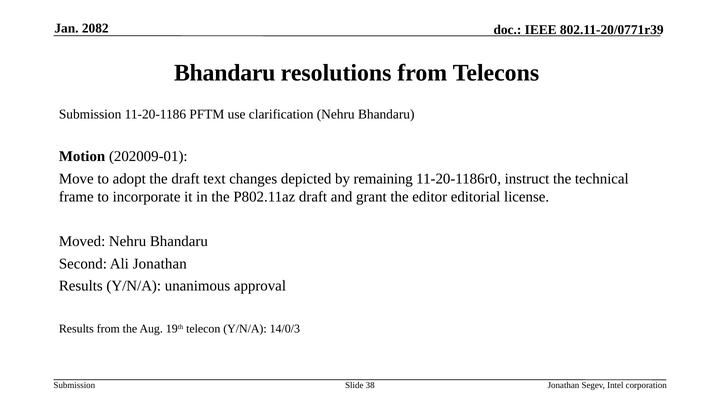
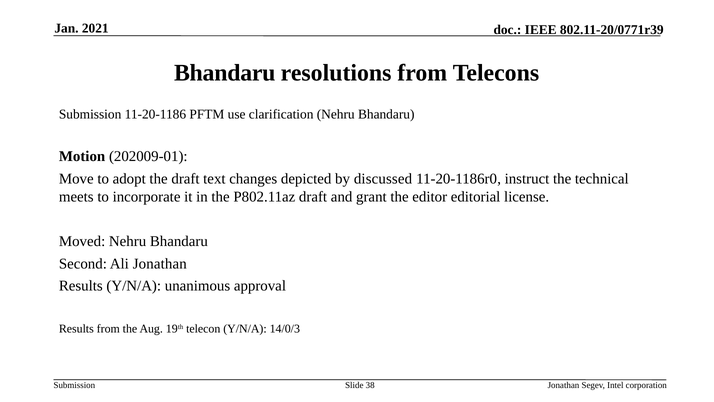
2082: 2082 -> 2021
remaining: remaining -> discussed
frame: frame -> meets
